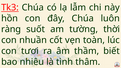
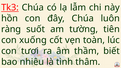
thời: thời -> tiên
nhuần: nhuần -> xuống
